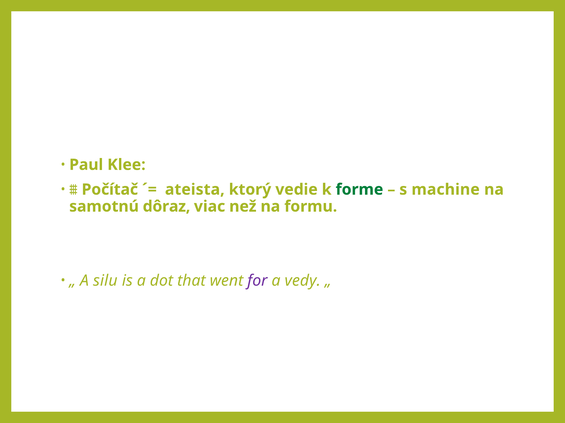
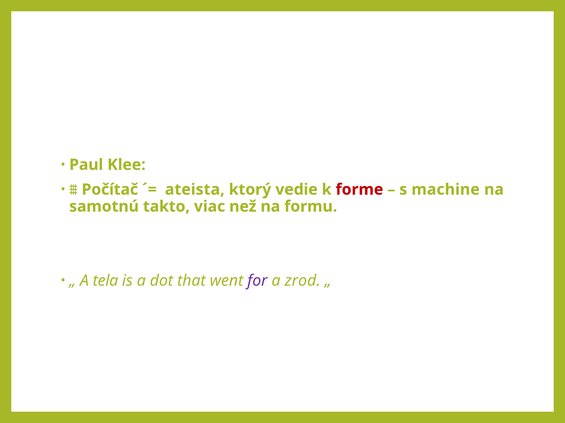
forme colour: green -> red
dôraz: dôraz -> takto
silu: silu -> tela
vedy: vedy -> zrod
